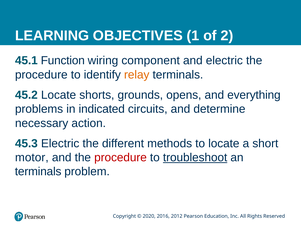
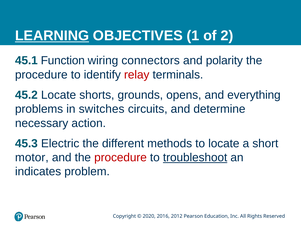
LEARNING underline: none -> present
component: component -> connectors
and electric: electric -> polarity
relay colour: orange -> red
indicated: indicated -> switches
terminals at (38, 171): terminals -> indicates
